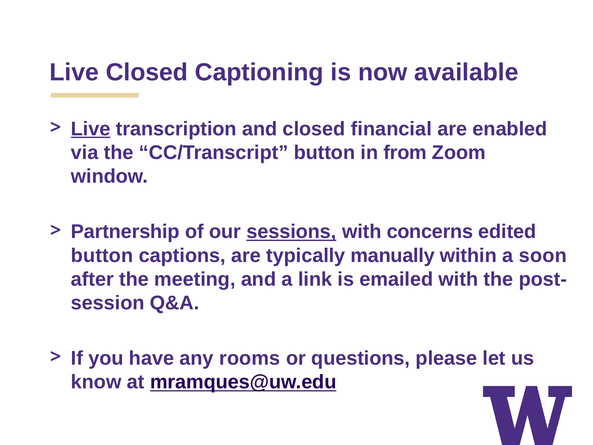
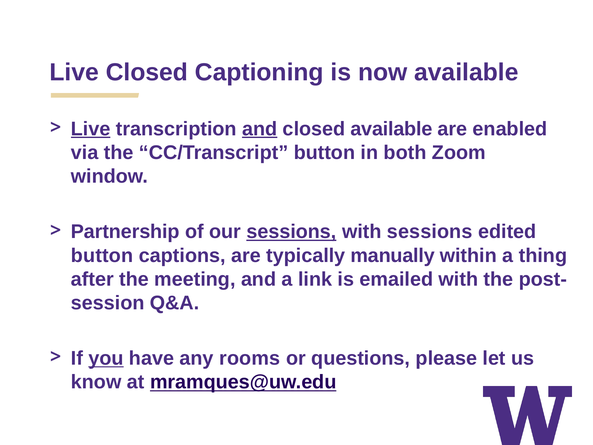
and at (260, 129) underline: none -> present
closed financial: financial -> available
from: from -> both
with concerns: concerns -> sessions
soon: soon -> thing
you underline: none -> present
